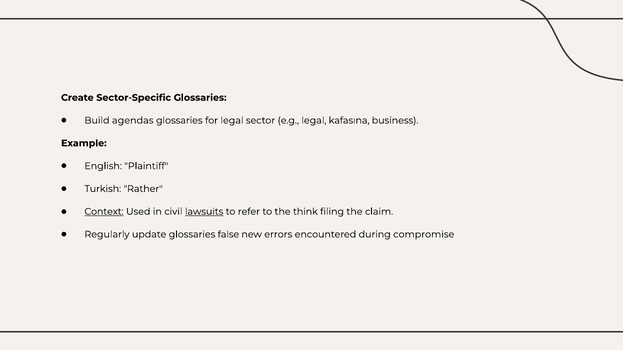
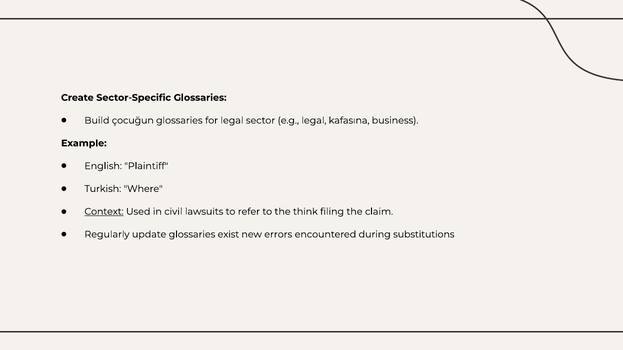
agendas: agendas -> çocuğun
Rather: Rather -> Where
lawsuits underline: present -> none
false: false -> exist
compromise: compromise -> substitutions
